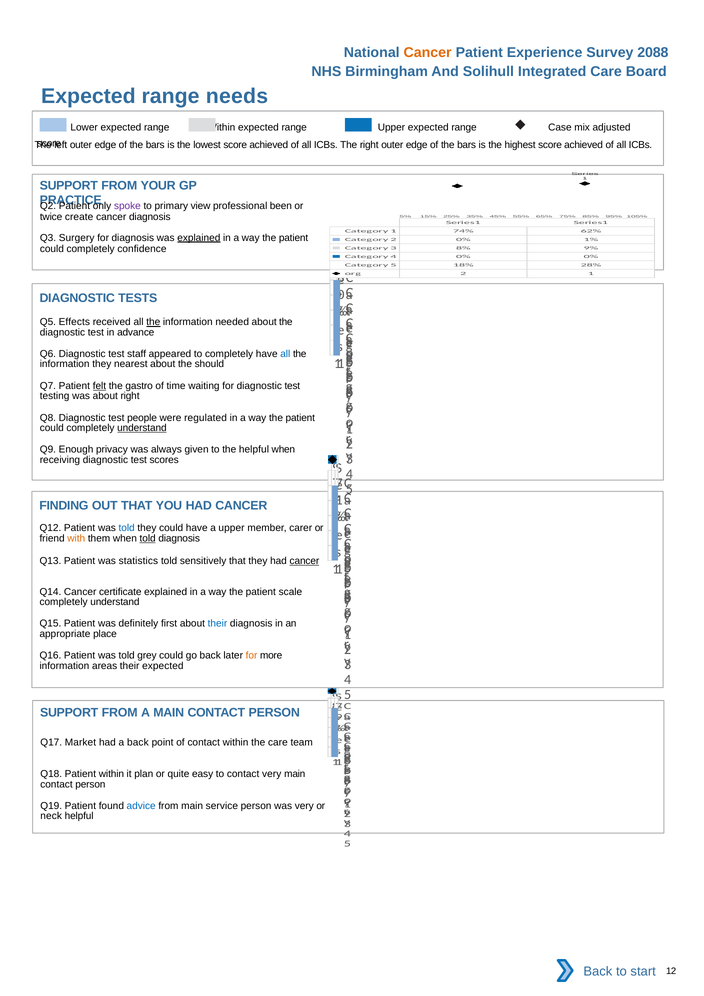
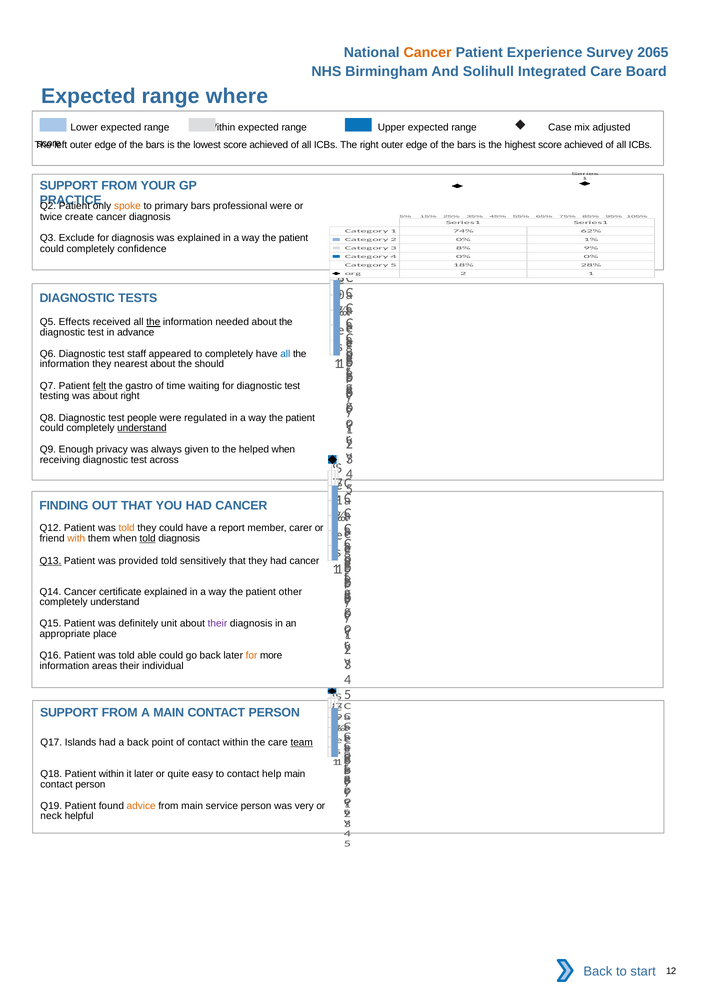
2088: 2088 -> 2065
needs: needs -> where
spoke colour: purple -> orange
primary view: view -> bars
professional been: been -> were
Surgery: Surgery -> Exclude
explained at (199, 238) underline: present -> none
the helpful: helpful -> helped
scores: scores -> across
told at (127, 528) colour: blue -> orange
a upper: upper -> report
Q13 underline: none -> present
statistics: statistics -> provided
cancer at (304, 561) underline: present -> none
scale: scale -> other
first: first -> unit
their at (217, 624) colour: blue -> purple
grey: grey -> able
their expected: expected -> individual
Market: Market -> Islands
team underline: none -> present
it plan: plan -> later
contact very: very -> help
advice colour: blue -> orange
